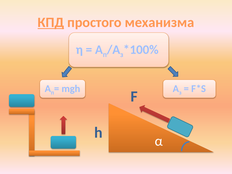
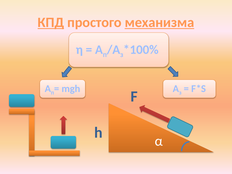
механизма underline: none -> present
